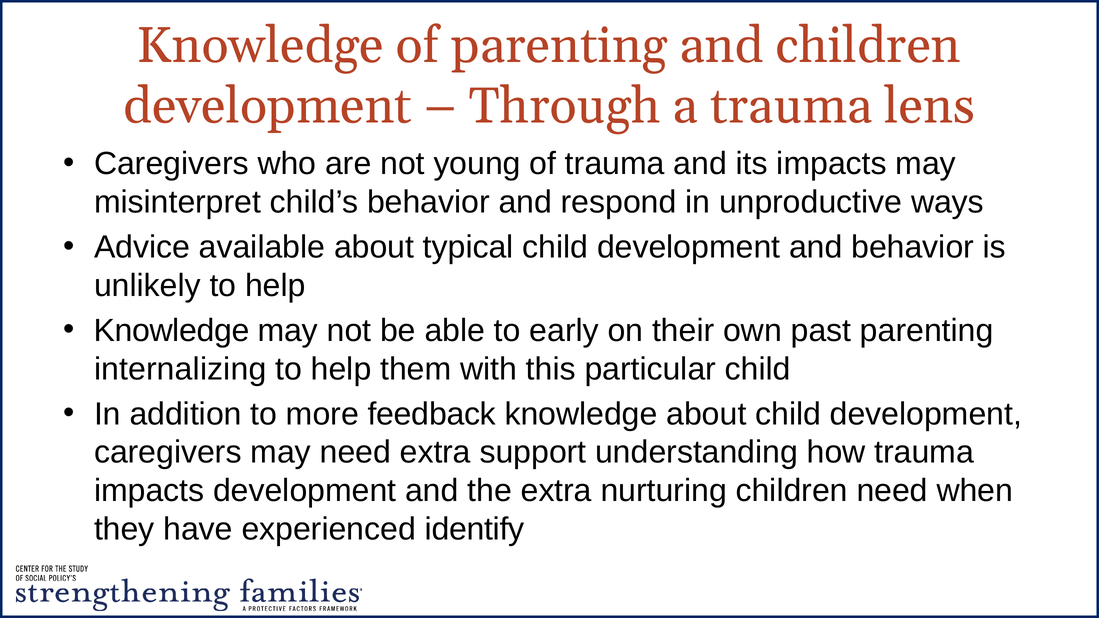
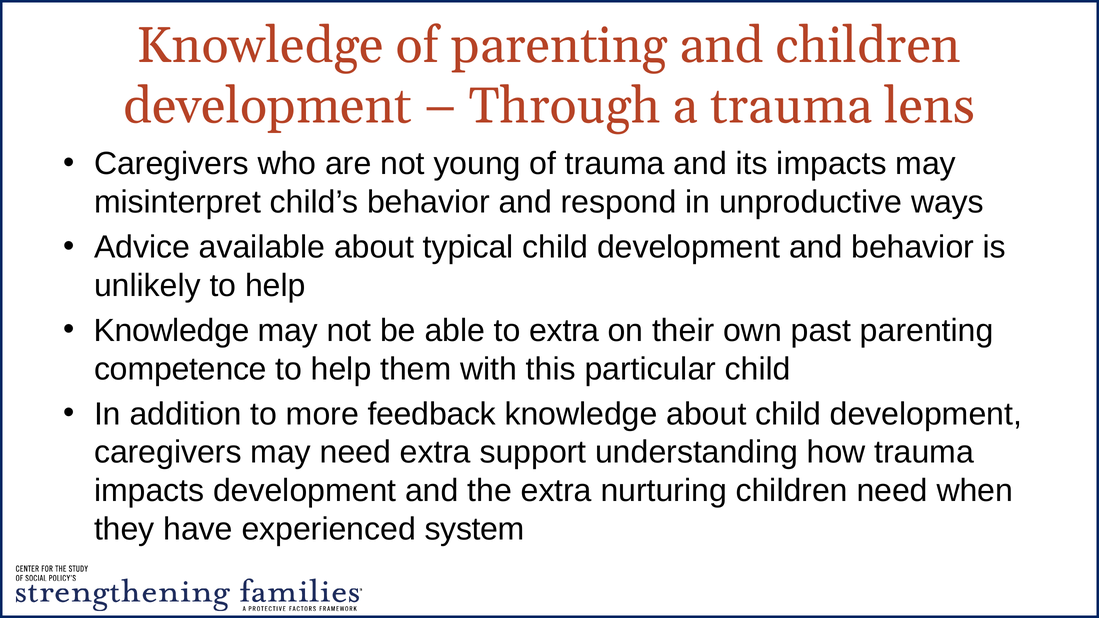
to early: early -> extra
internalizing: internalizing -> competence
identify: identify -> system
